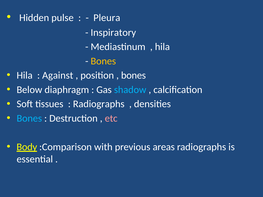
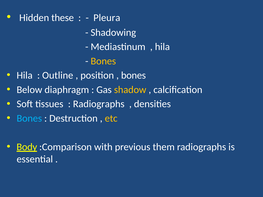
pulse: pulse -> these
Inspiratory: Inspiratory -> Shadowing
Against: Against -> Outline
shadow colour: light blue -> yellow
etc colour: pink -> yellow
areas: areas -> them
